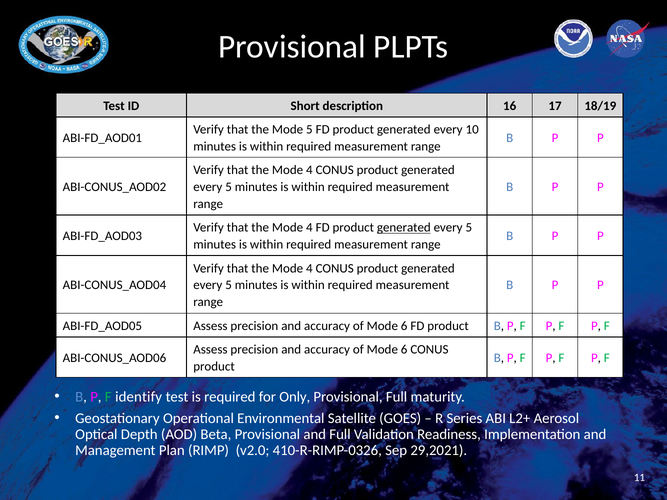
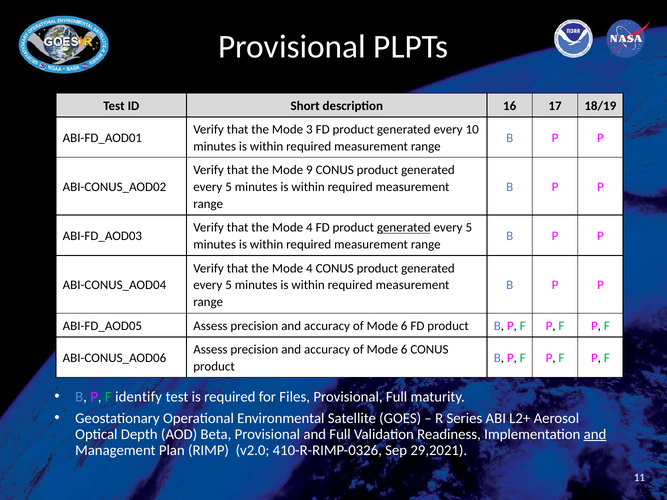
Mode 5: 5 -> 3
4 at (309, 170): 4 -> 9
Only: Only -> Files
and at (595, 434) underline: none -> present
